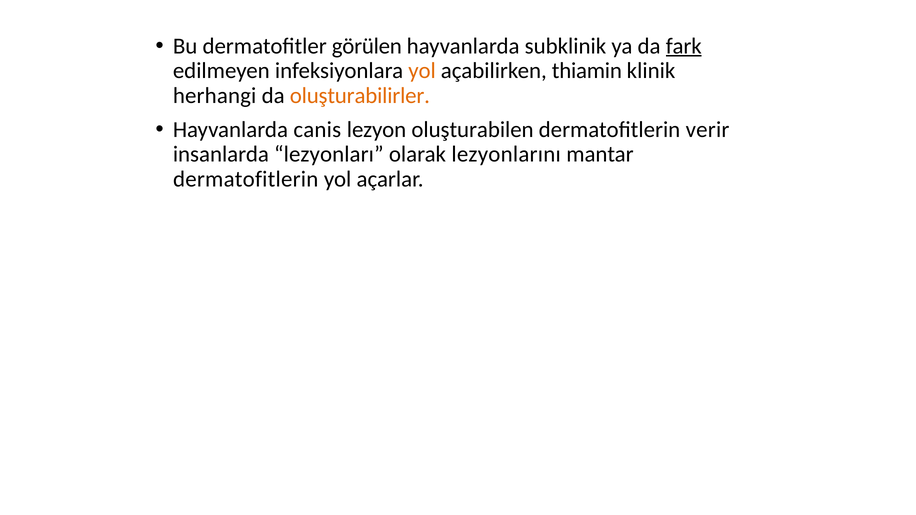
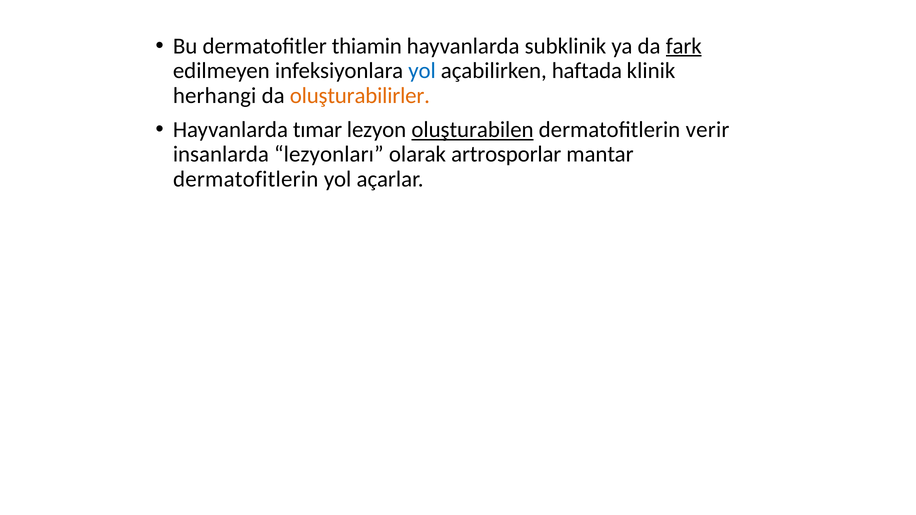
görülen: görülen -> thiamin
yol at (422, 71) colour: orange -> blue
thiamin: thiamin -> haftada
canis: canis -> tımar
oluşturabilen underline: none -> present
lezyonlarını: lezyonlarını -> artrosporlar
